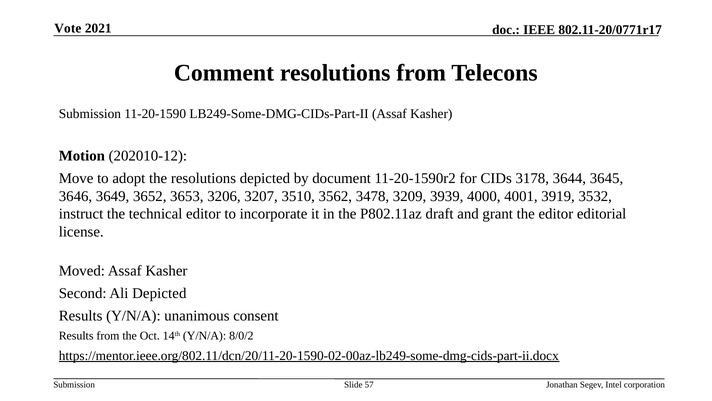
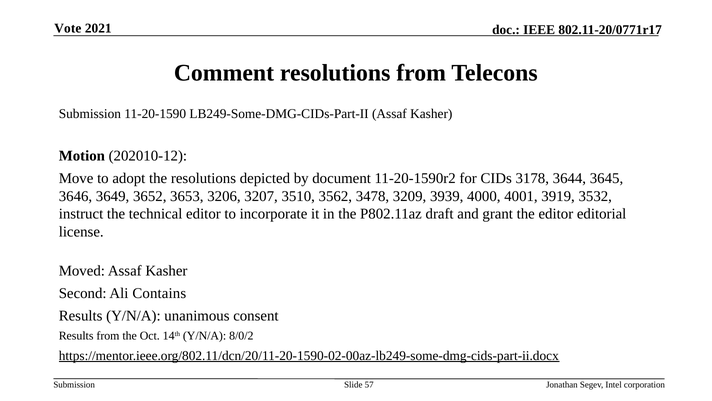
Ali Depicted: Depicted -> Contains
